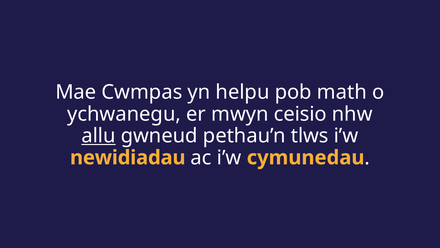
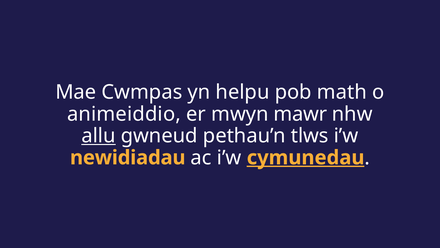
ychwanegu: ychwanegu -> animeiddio
ceisio: ceisio -> mawr
cymunedau underline: none -> present
